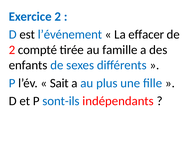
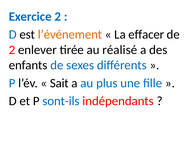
l’événement colour: blue -> orange
compté: compté -> enlever
famille: famille -> réalisé
